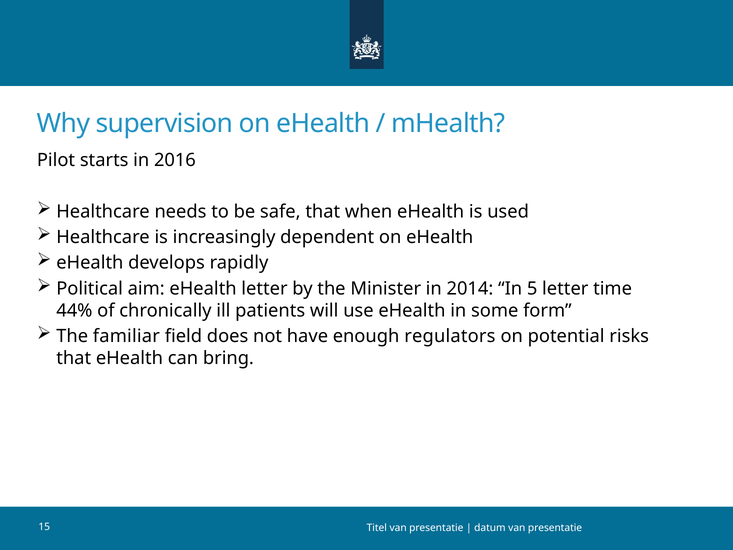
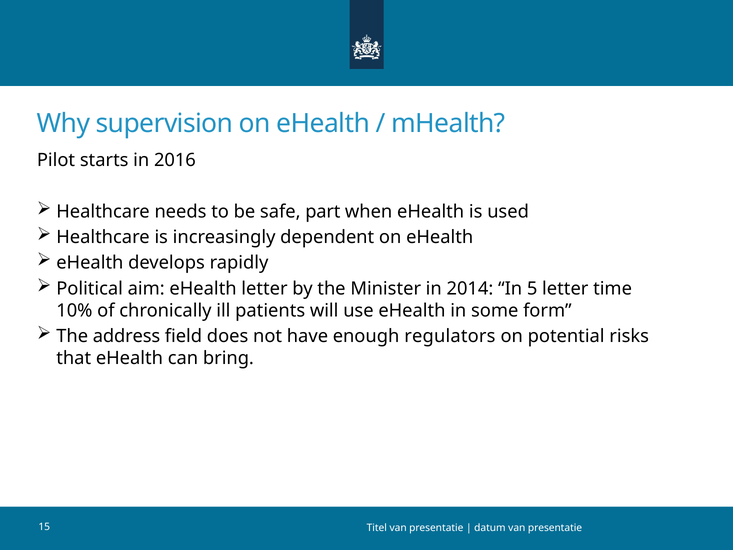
safe that: that -> part
44%: 44% -> 10%
familiar: familiar -> address
